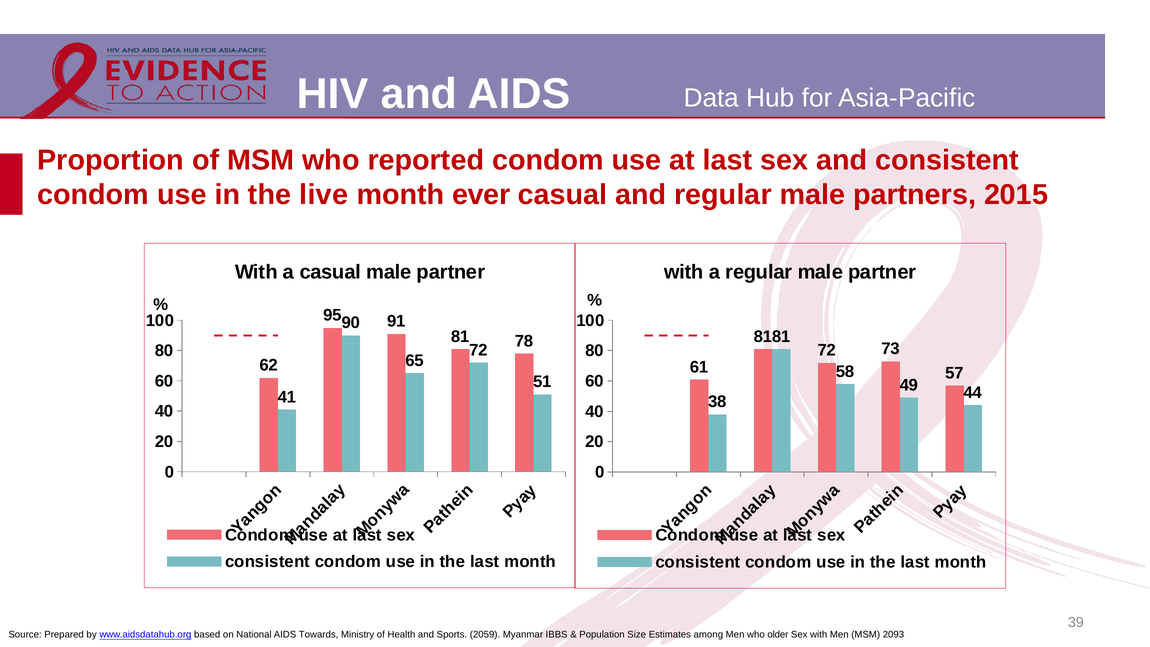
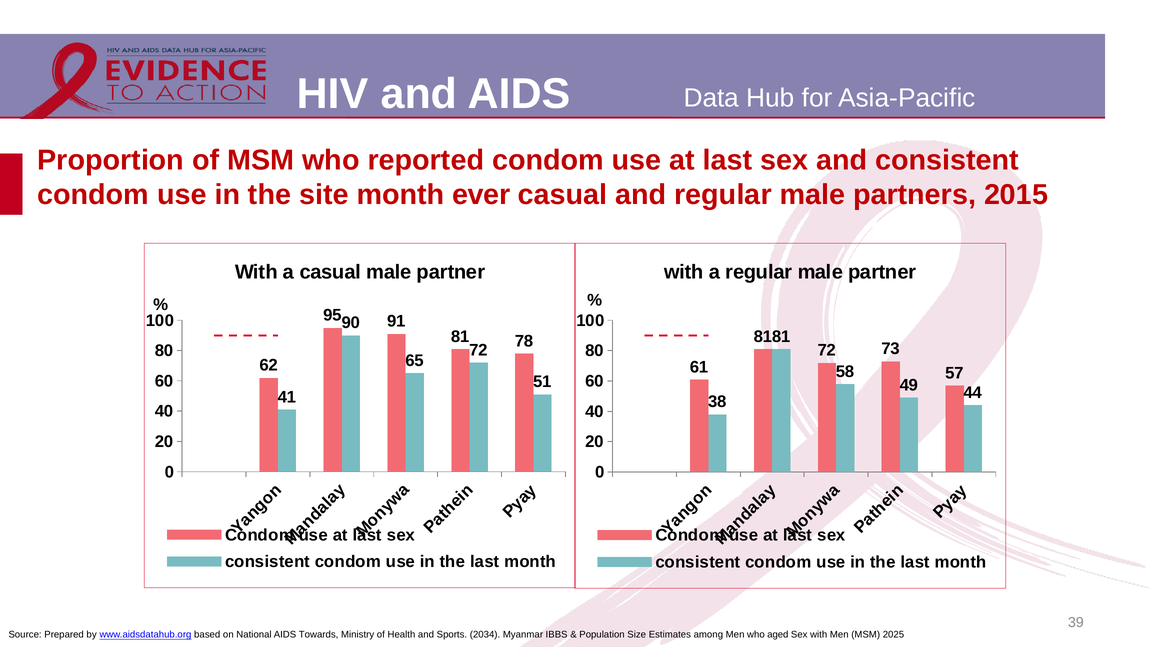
live: live -> site
2059: 2059 -> 2034
older: older -> aged
2093: 2093 -> 2025
